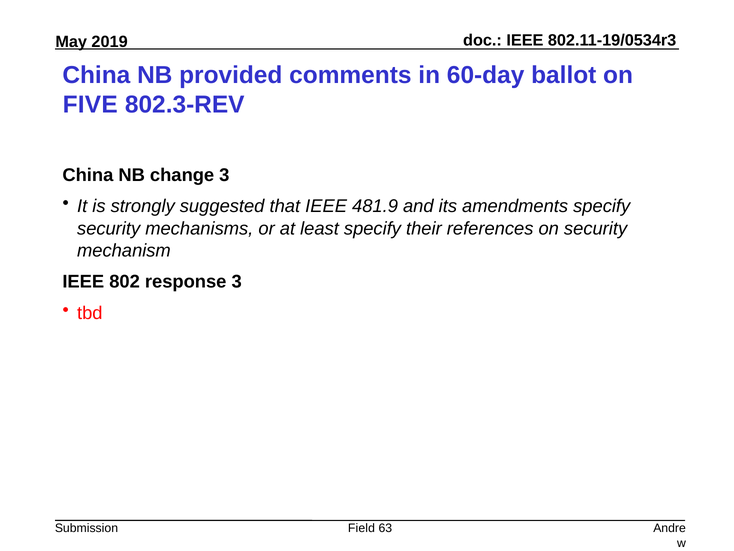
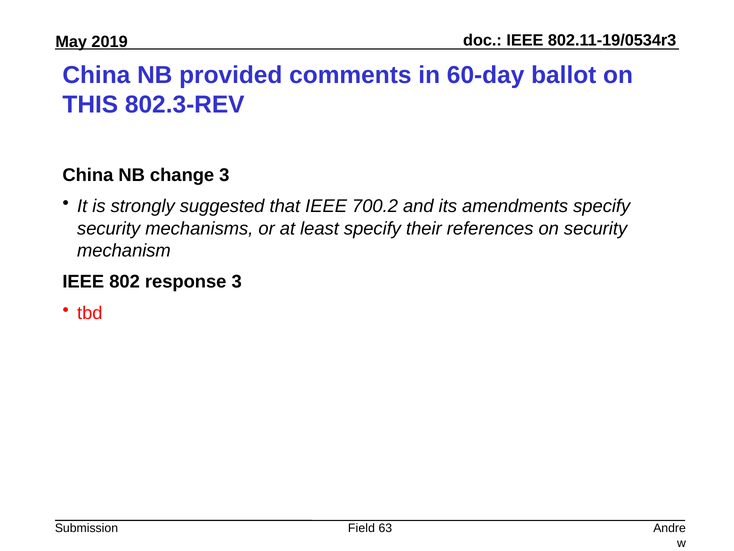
FIVE: FIVE -> THIS
481.9: 481.9 -> 700.2
